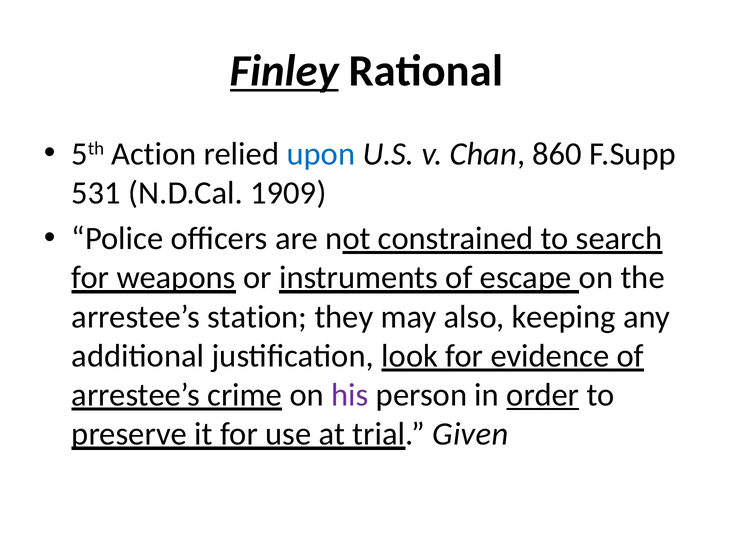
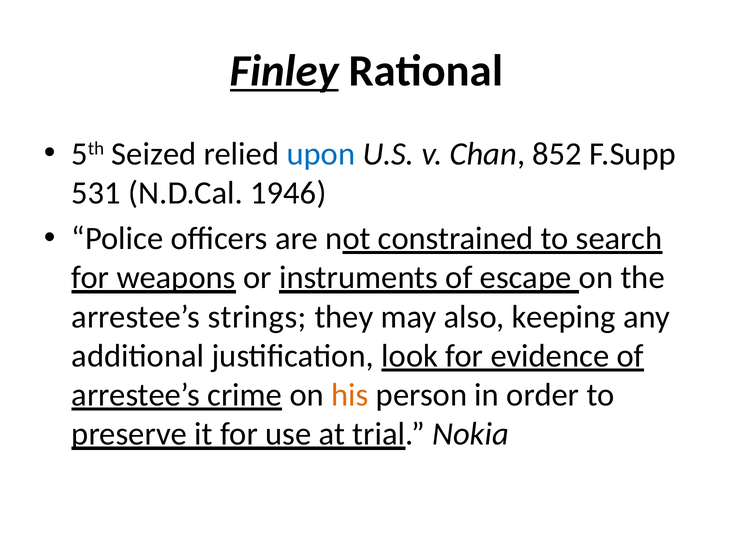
Action: Action -> Seized
860: 860 -> 852
1909: 1909 -> 1946
station: station -> strings
his colour: purple -> orange
order underline: present -> none
Given: Given -> Nokia
